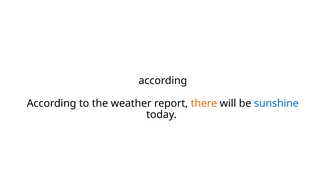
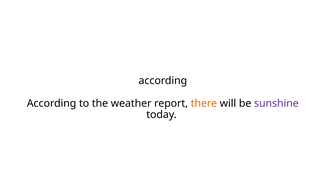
sunshine colour: blue -> purple
